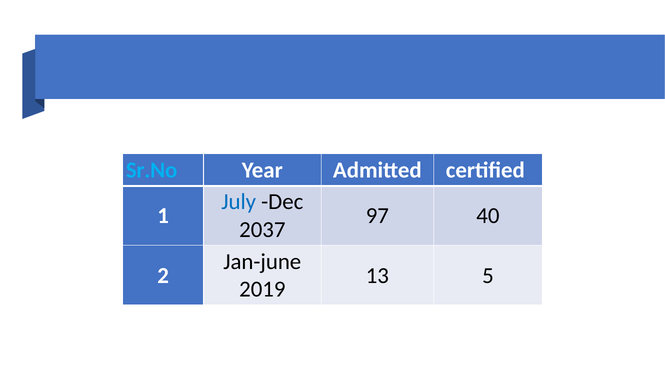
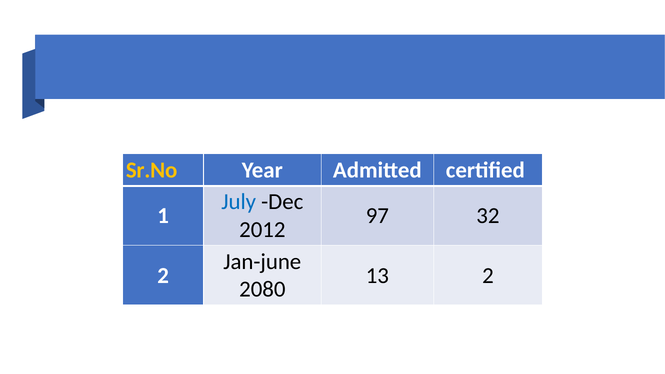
Sr.No colour: light blue -> yellow
40: 40 -> 32
2037: 2037 -> 2012
13 5: 5 -> 2
2019: 2019 -> 2080
